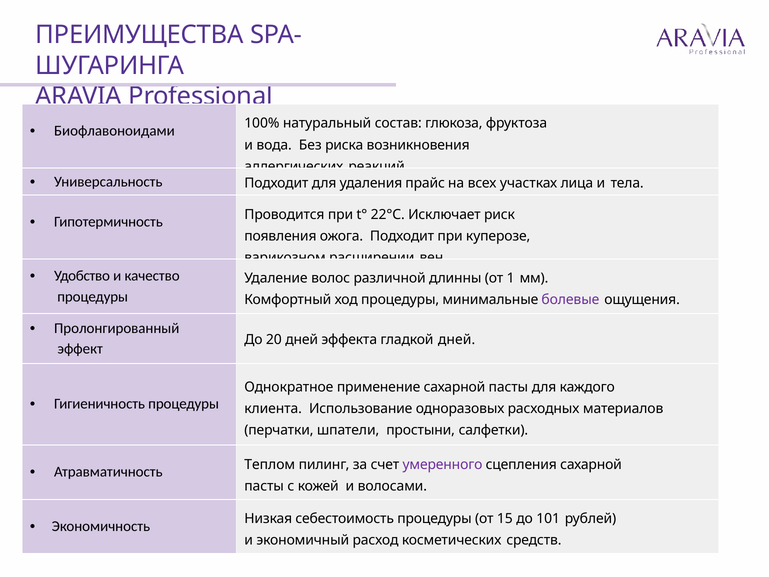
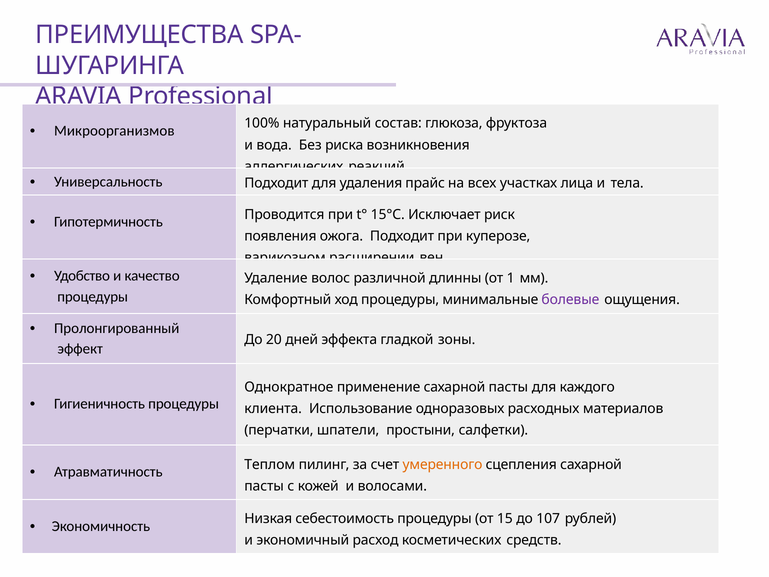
Биофлавоноидами: Биофлавоноидами -> Микроорганизмов
22°С: 22°С -> 15°С
гладкой дней: дней -> зоны
умеренного colour: purple -> orange
101: 101 -> 107
